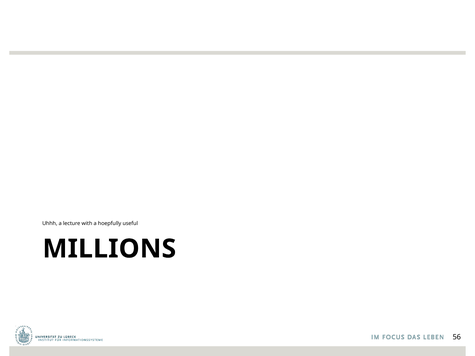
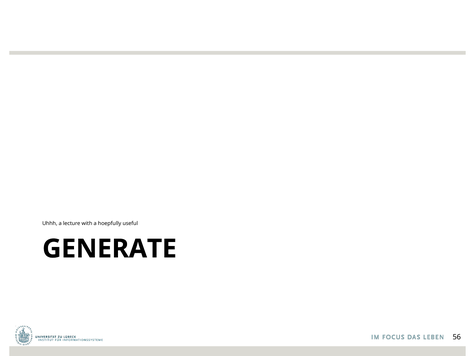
MILLIONS: MILLIONS -> GENERATE
